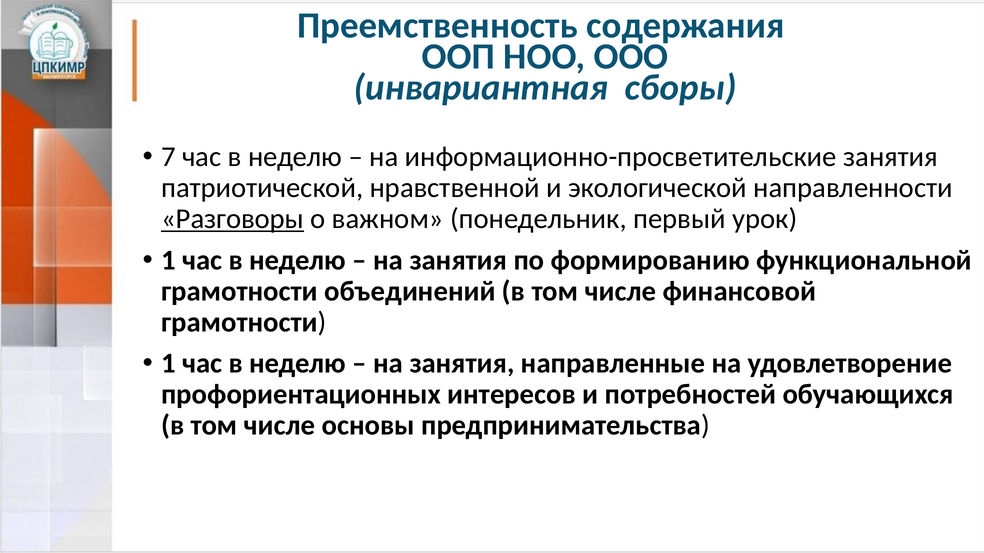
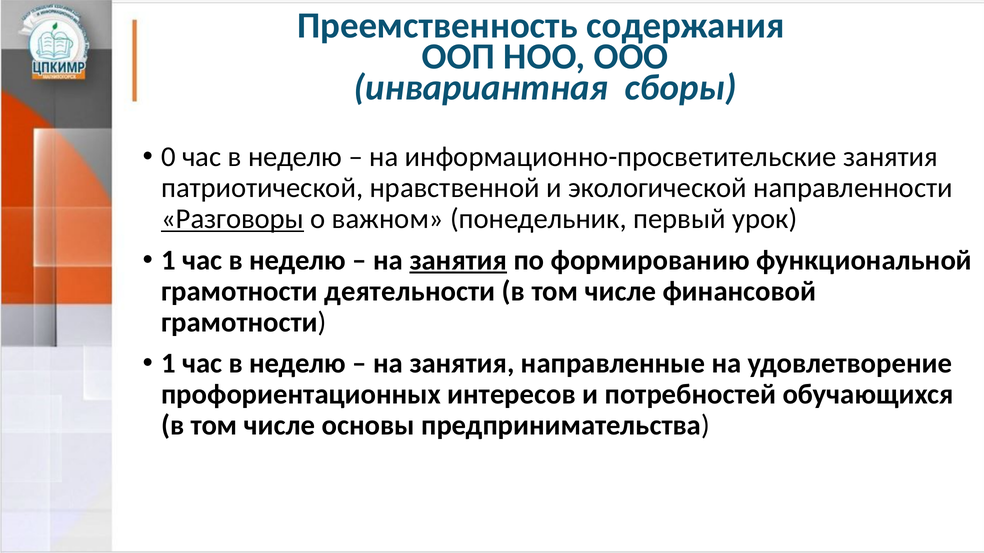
7: 7 -> 0
занятия at (458, 260) underline: none -> present
объединений: объединений -> деятельности
